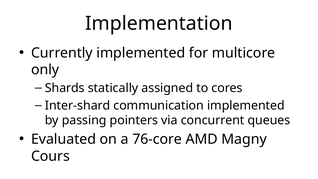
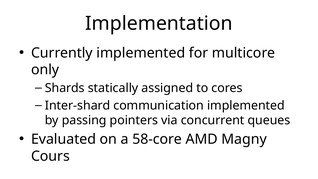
76-core: 76-core -> 58-core
